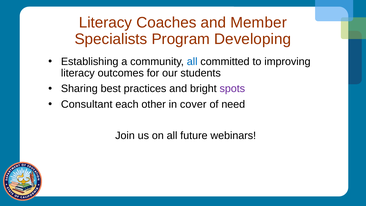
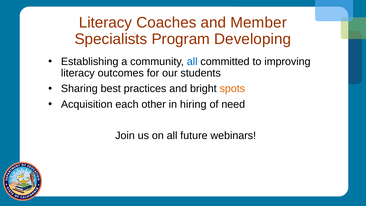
spots colour: purple -> orange
Consultant: Consultant -> Acquisition
cover: cover -> hiring
